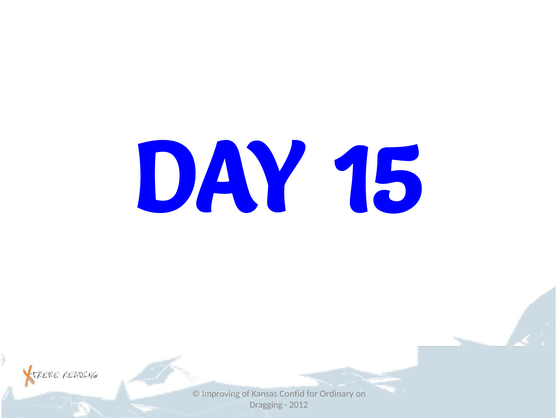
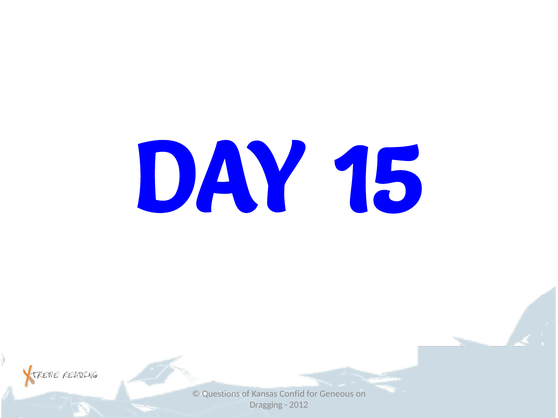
Improving: Improving -> Questions
Ordinary: Ordinary -> Geneous
